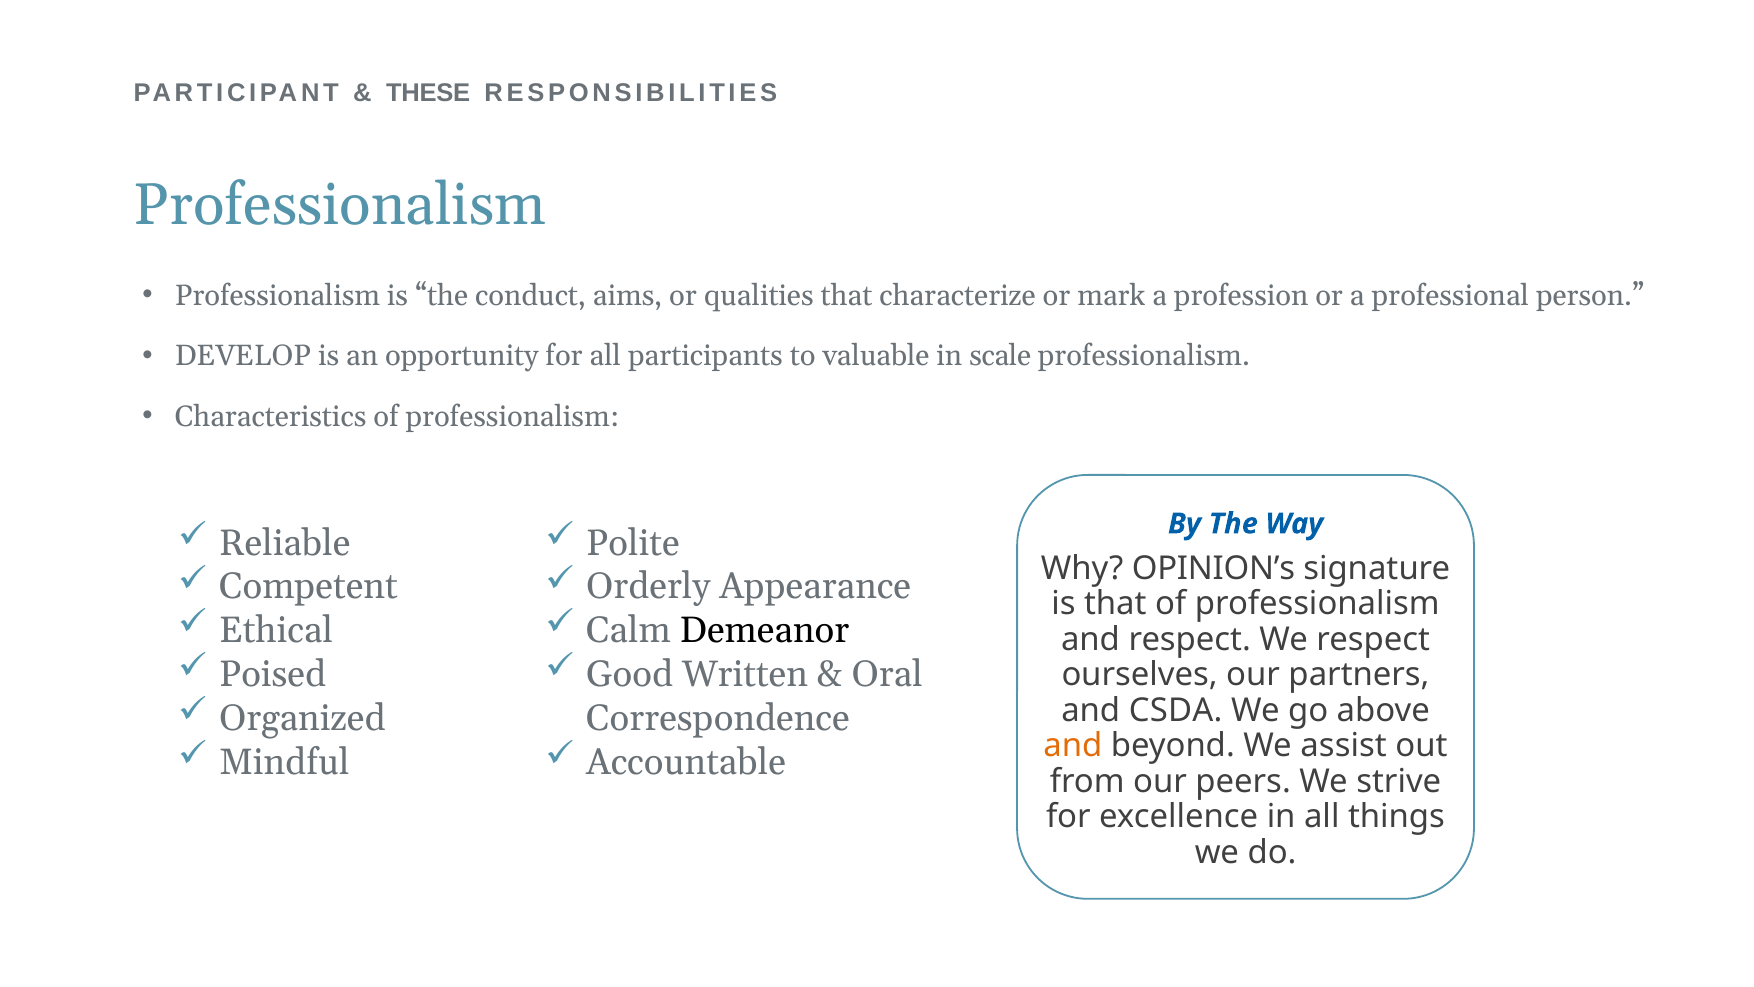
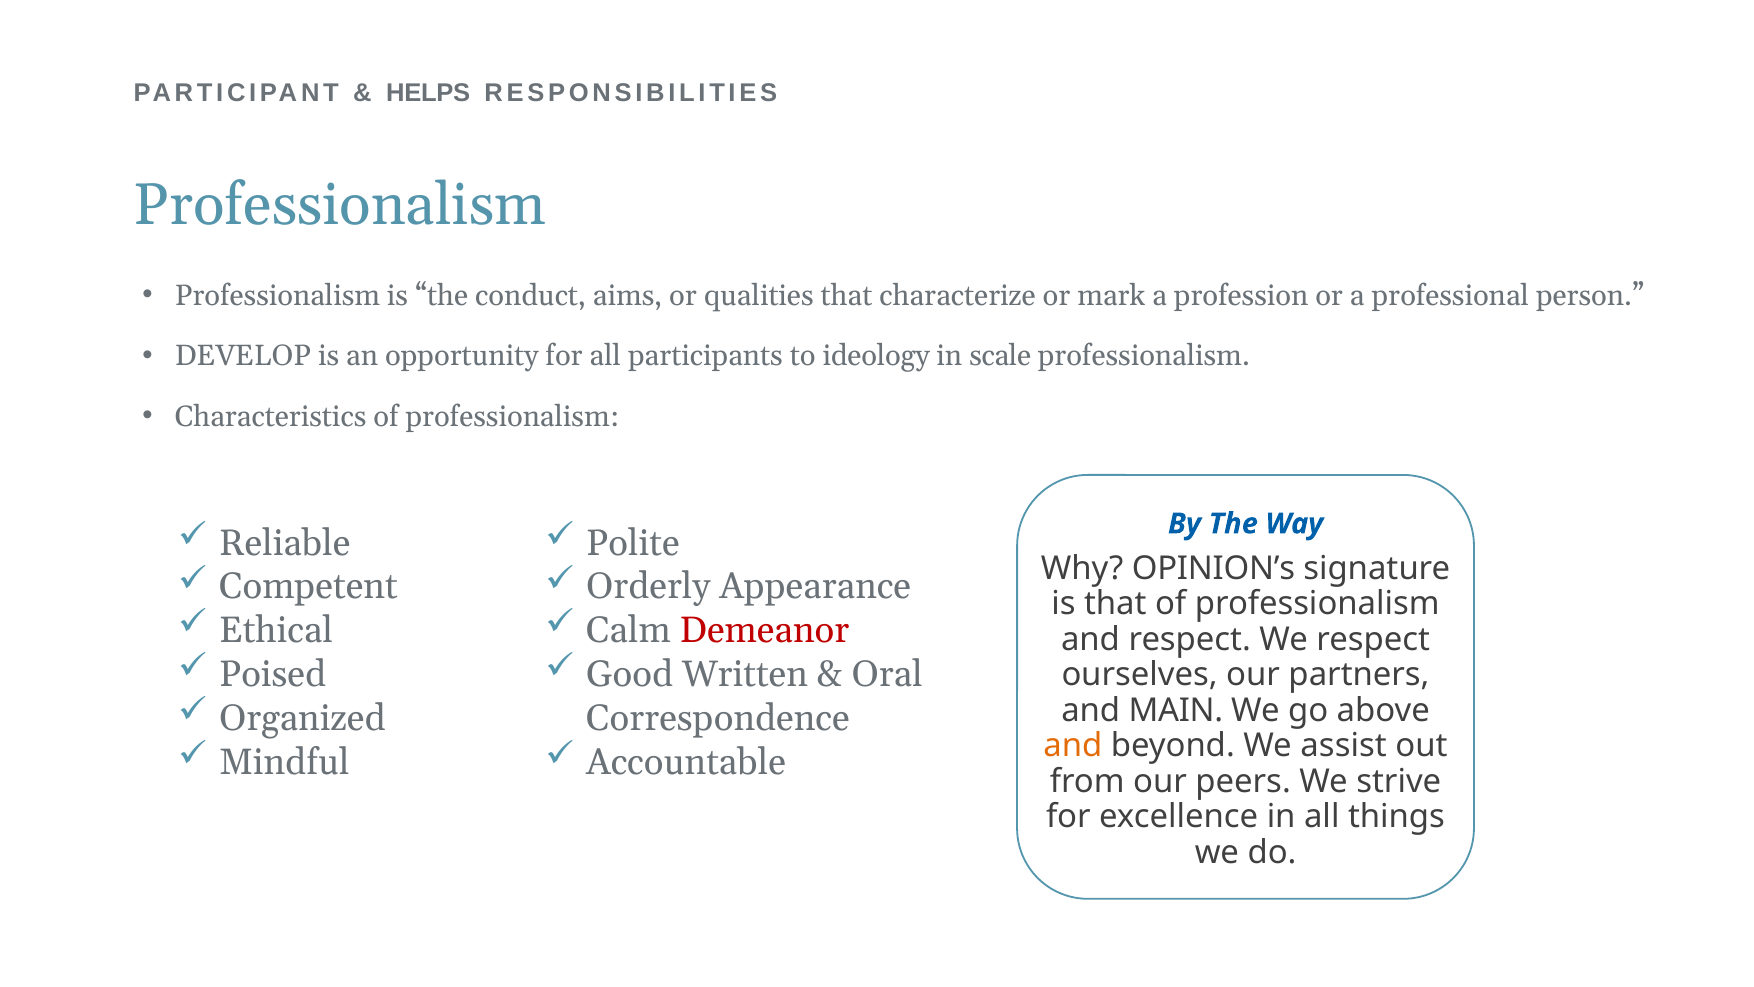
THESE: THESE -> HELPS
valuable: valuable -> ideology
Demeanor colour: black -> red
CSDA: CSDA -> MAIN
